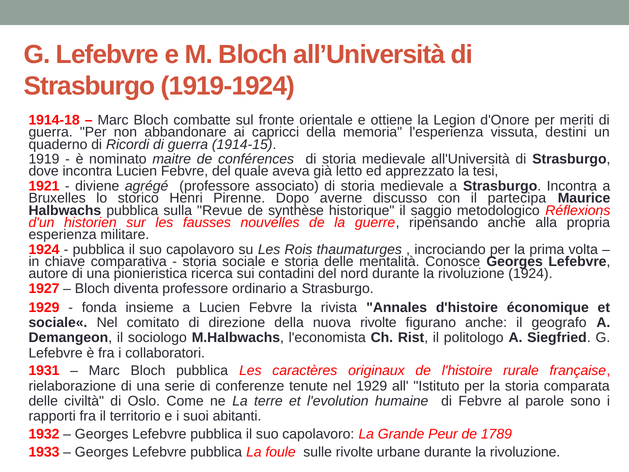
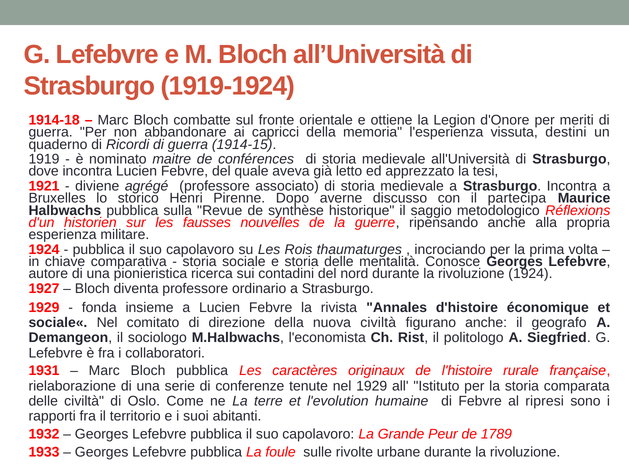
nuova rivolte: rivolte -> civiltà
parole: parole -> ripresi
